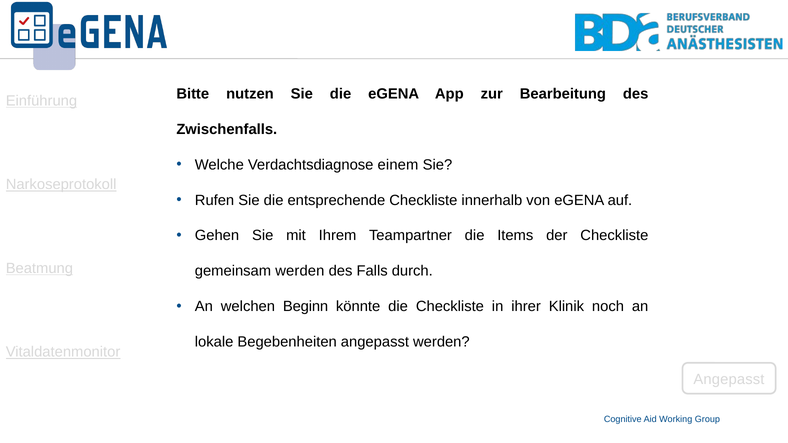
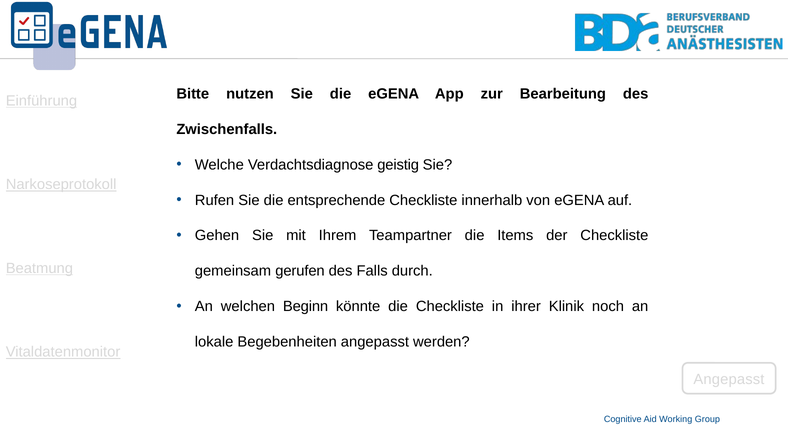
einem: einem -> geistig
gemeinsam werden: werden -> gerufen
